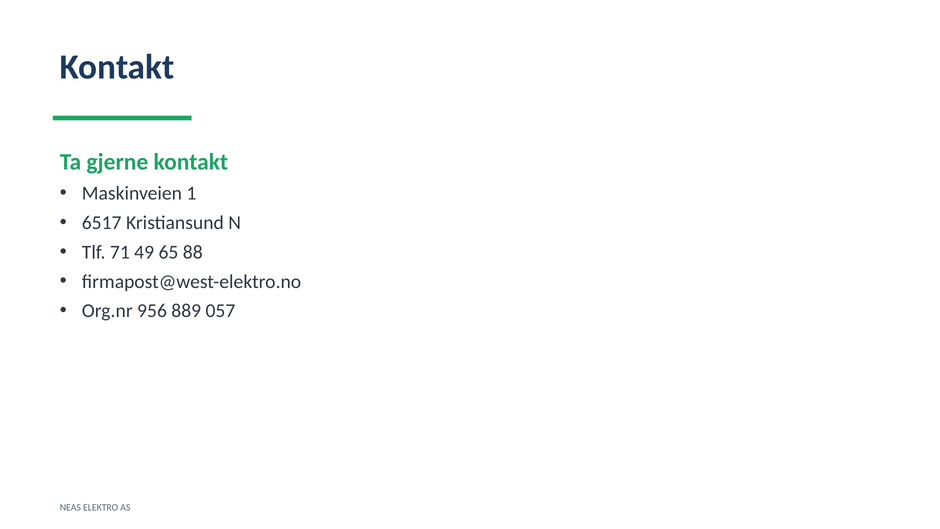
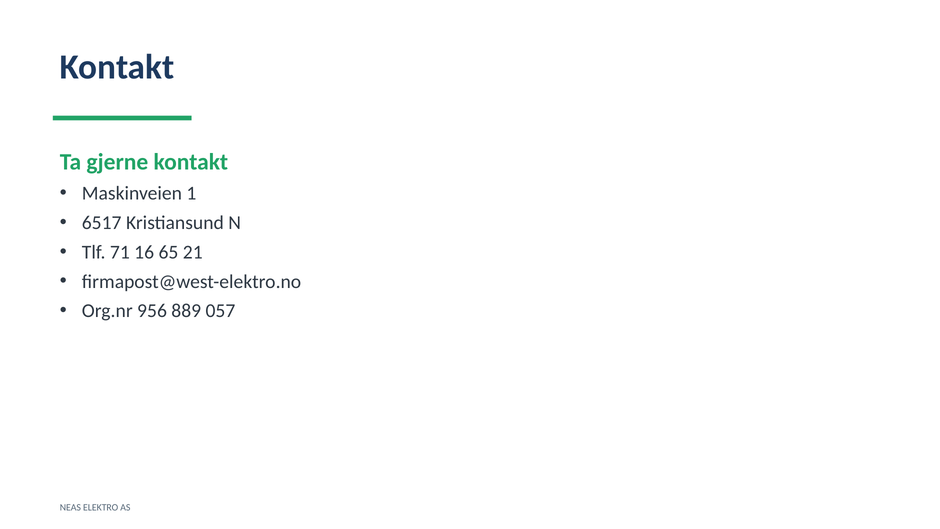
49: 49 -> 16
88: 88 -> 21
